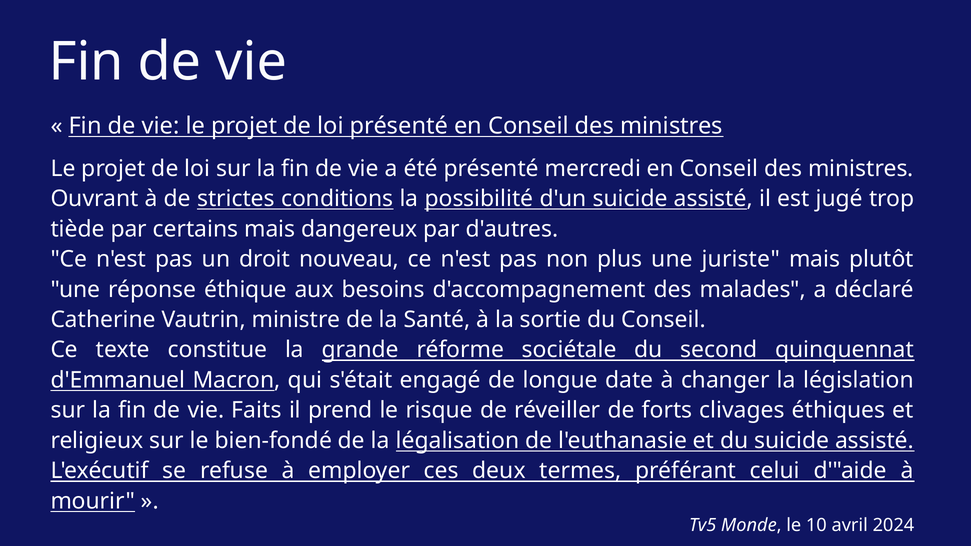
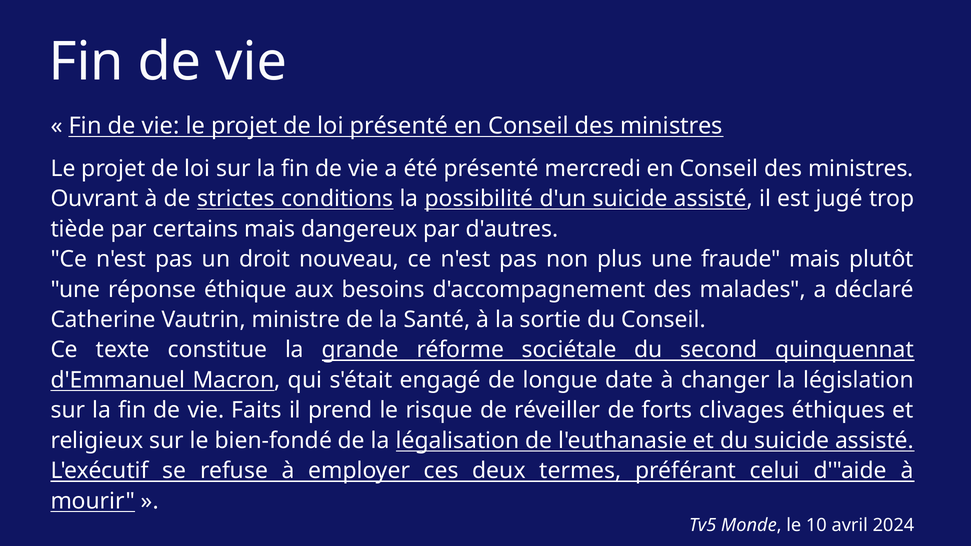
juriste: juriste -> fraude
